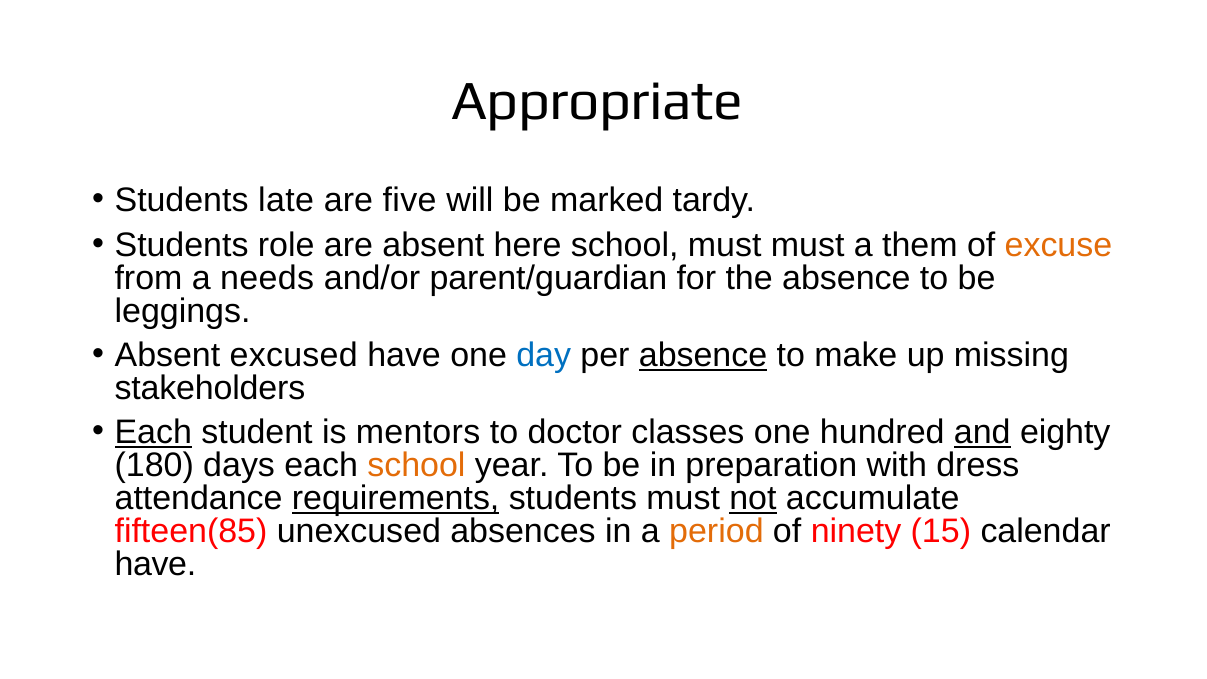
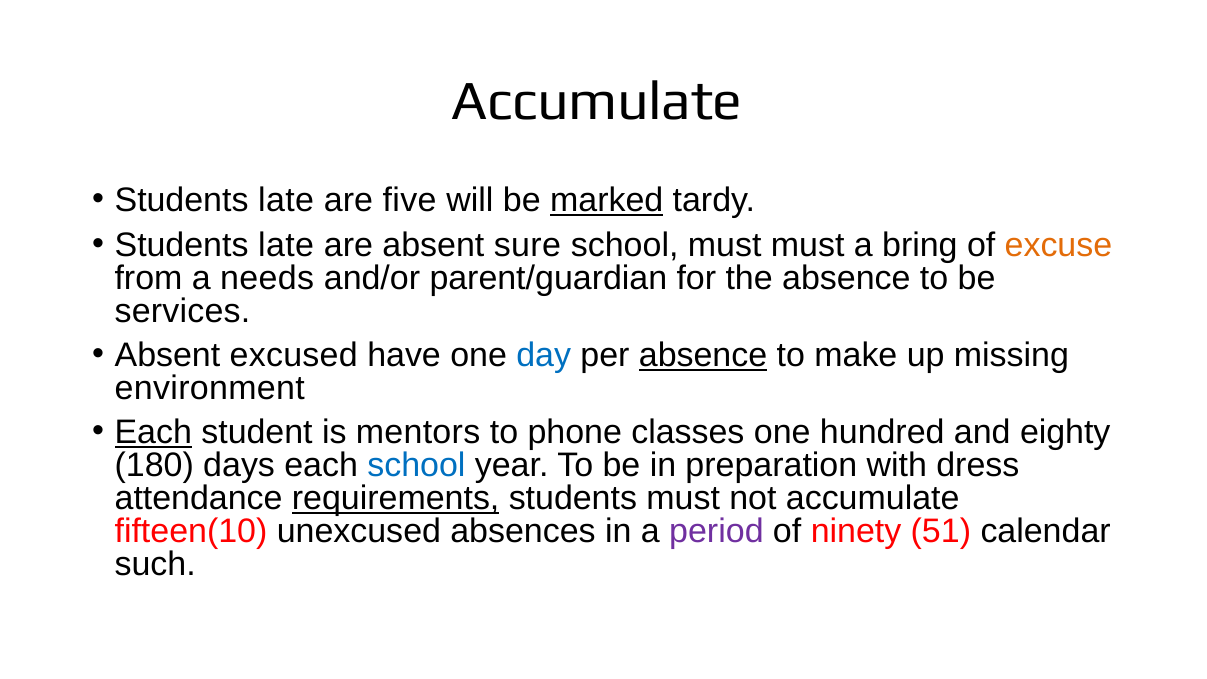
Appropriate at (597, 101): Appropriate -> Accumulate
marked underline: none -> present
role at (286, 245): role -> late
here: here -> sure
them: them -> bring
leggings: leggings -> services
stakeholders: stakeholders -> environment
doctor: doctor -> phone
and underline: present -> none
school at (416, 466) colour: orange -> blue
not underline: present -> none
fifteen(85: fifteen(85 -> fifteen(10
period colour: orange -> purple
15: 15 -> 51
have at (155, 565): have -> such
